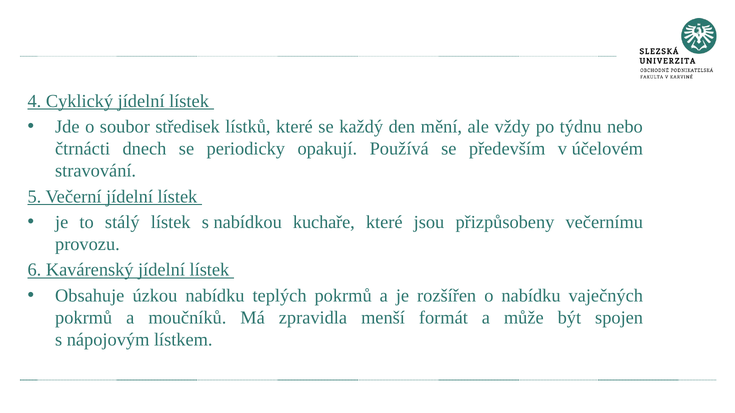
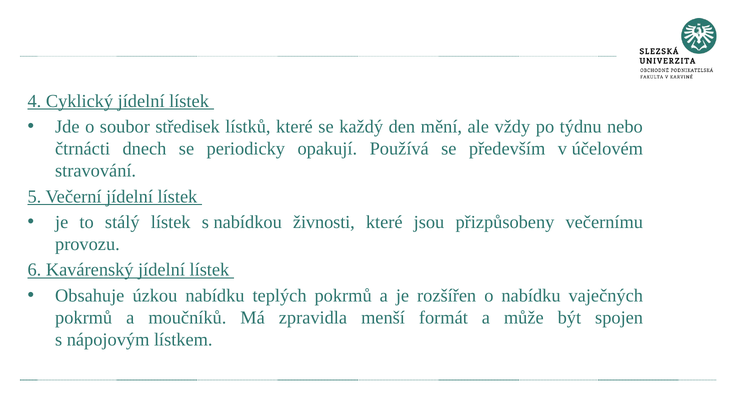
kuchaře: kuchaře -> živnosti
